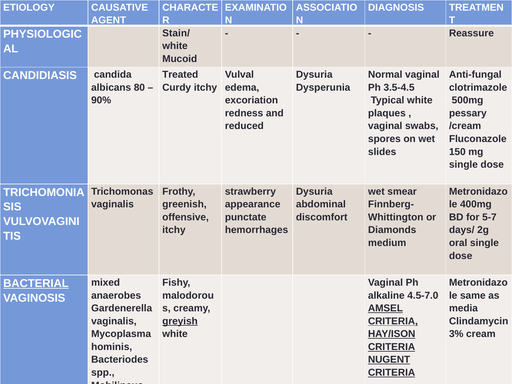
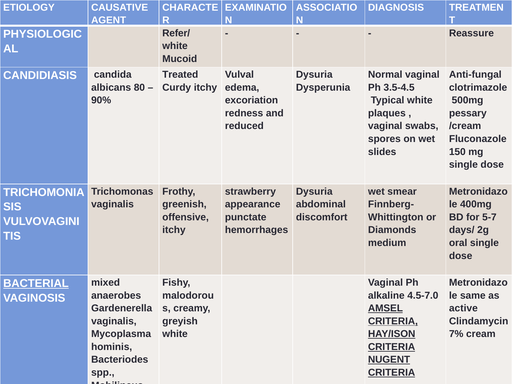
Stain/: Stain/ -> Refer/
media: media -> active
greyish underline: present -> none
3%: 3% -> 7%
